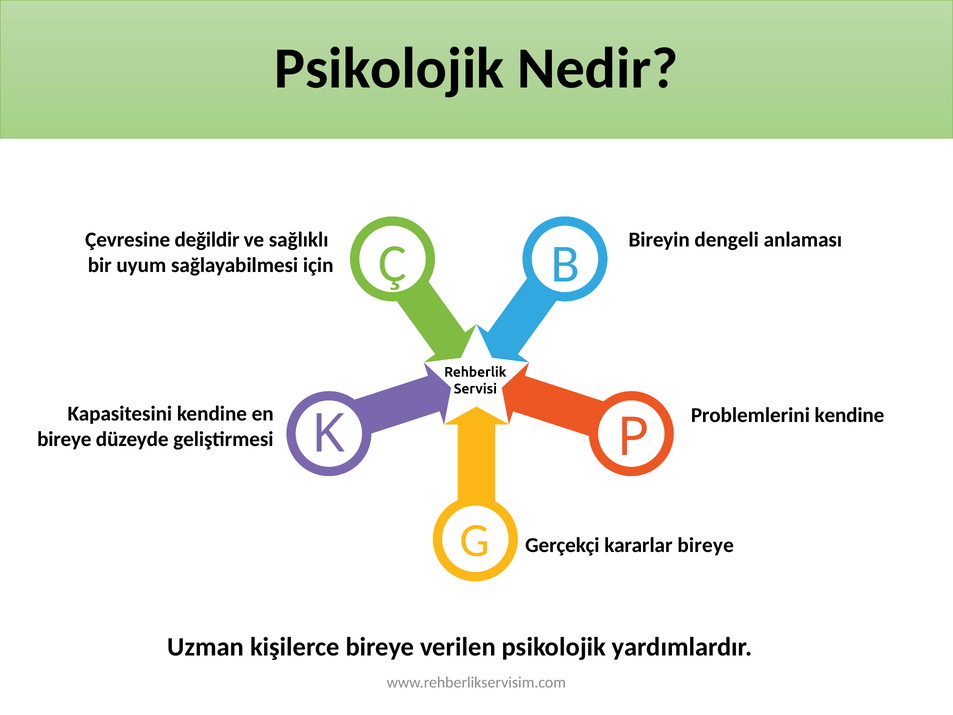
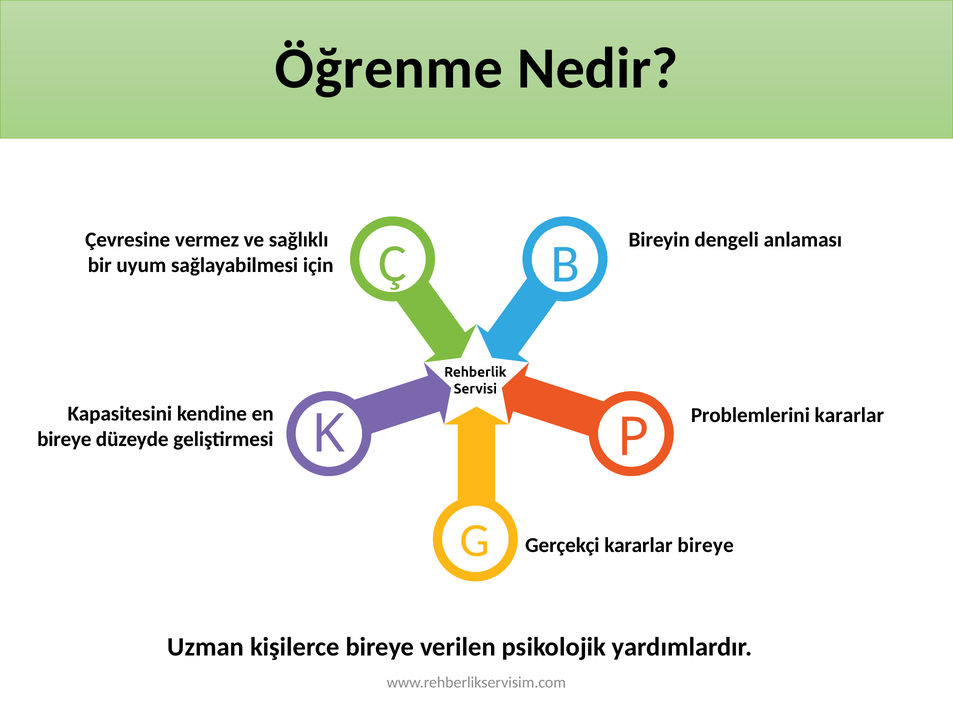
Psikolojik at (389, 69): Psikolojik -> Öğrenme
değildir: değildir -> vermez
Problemlerini kendine: kendine -> kararlar
